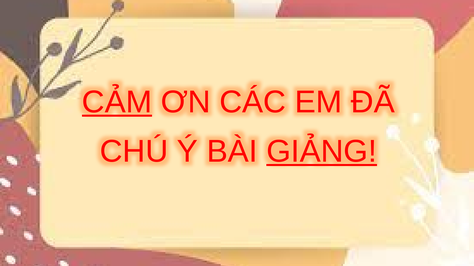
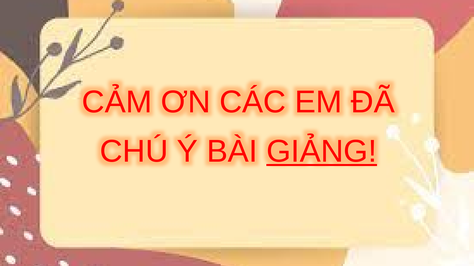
CẢM underline: present -> none
